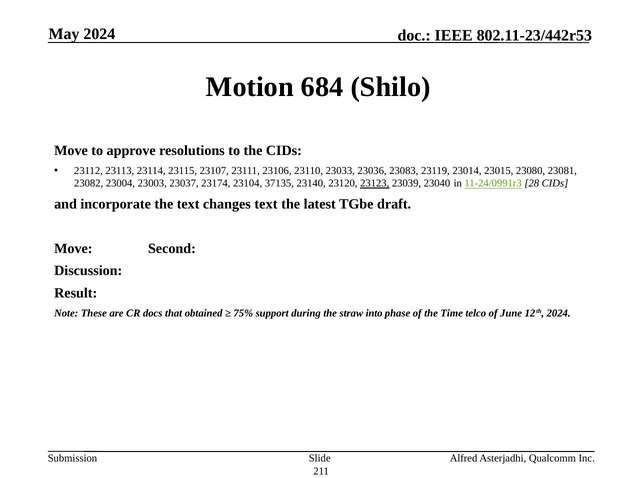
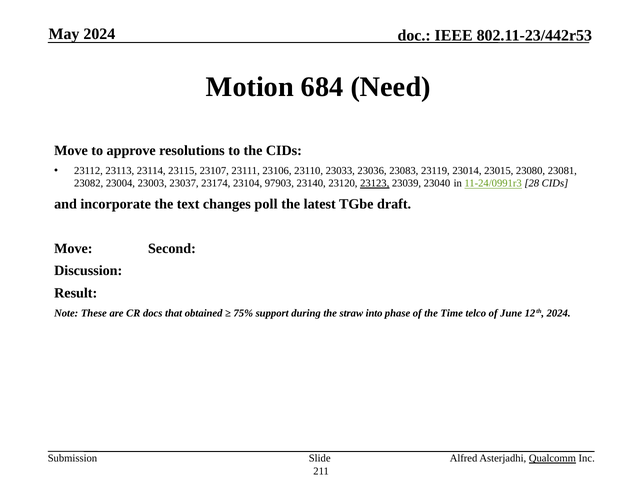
Shilo: Shilo -> Need
37135: 37135 -> 97903
changes text: text -> poll
Qualcomm underline: none -> present
